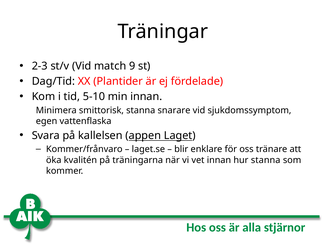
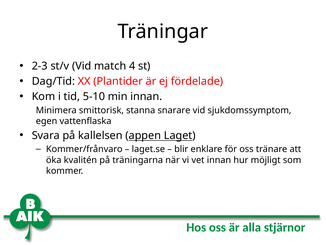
9: 9 -> 4
hur stanna: stanna -> möjligt
